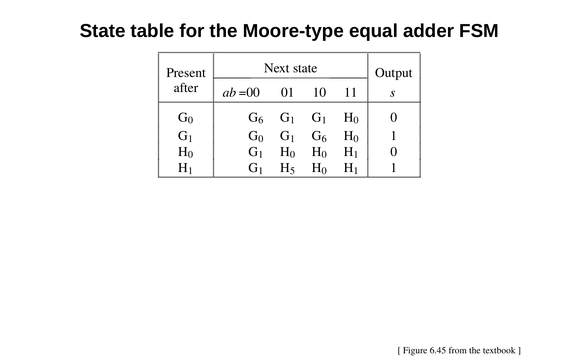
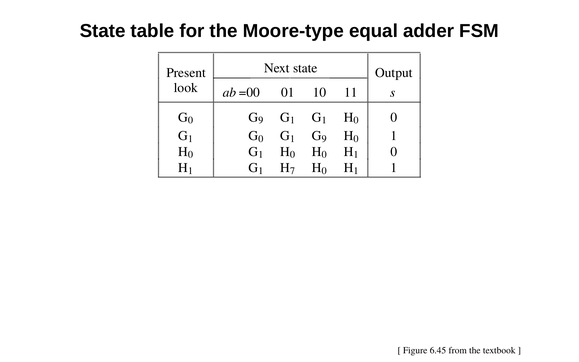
after: after -> look
0 G 6: 6 -> 9
1 G 6: 6 -> 9
5: 5 -> 7
